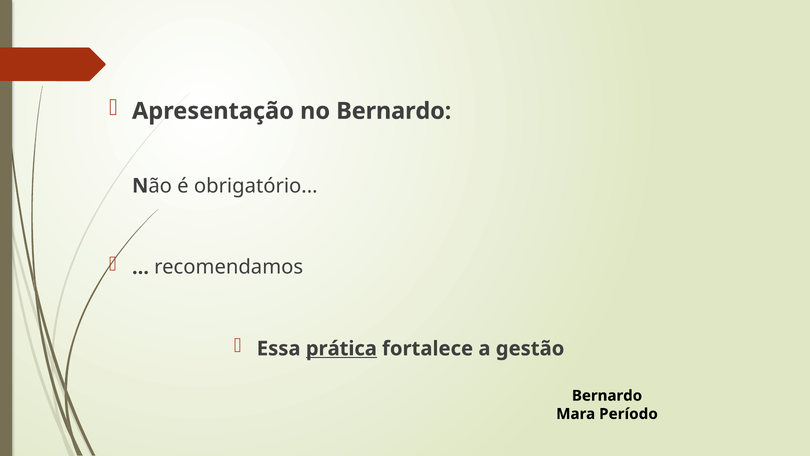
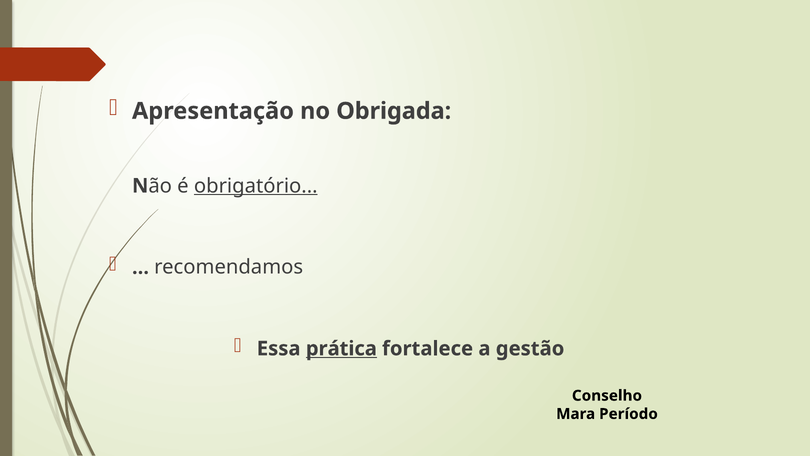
no Bernardo: Bernardo -> Obrigada
obrigatório underline: none -> present
Bernardo at (607, 395): Bernardo -> Conselho
